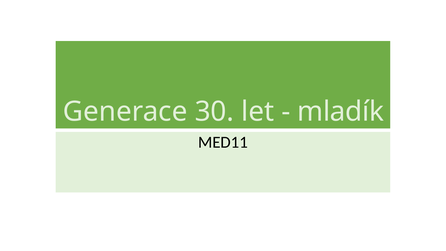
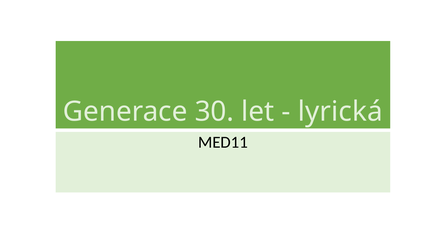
mladík: mladík -> lyrická
